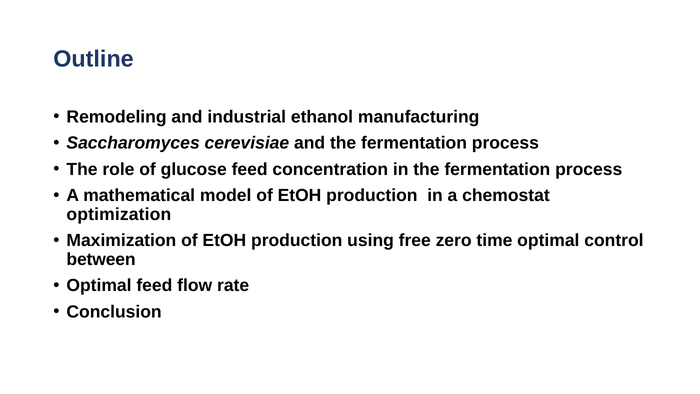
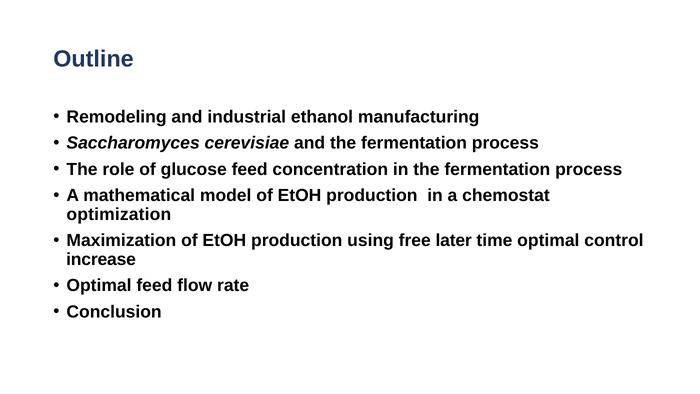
zero: zero -> later
between: between -> increase
